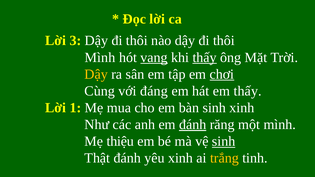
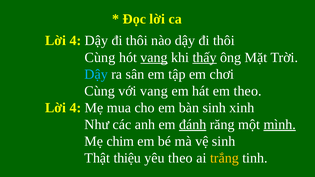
3 at (75, 41): 3 -> 4
Mình at (100, 57): Mình -> Cùng
Dậy at (96, 74) colour: yellow -> light blue
chơi underline: present -> none
với đáng: đáng -> vang
em thấy: thấy -> theo
1 at (75, 108): 1 -> 4
mình at (280, 125) underline: none -> present
thiệu: thiệu -> chim
sinh at (224, 141) underline: present -> none
Thật đánh: đánh -> thiệu
yêu xinh: xinh -> theo
